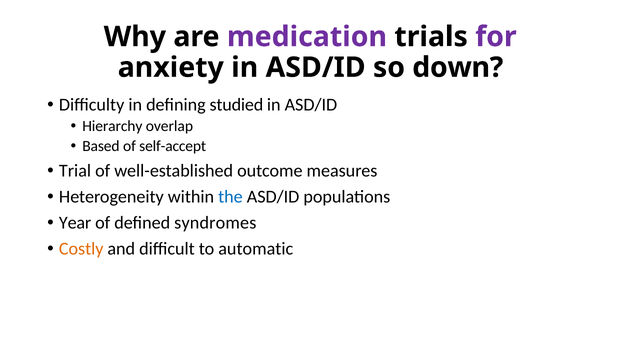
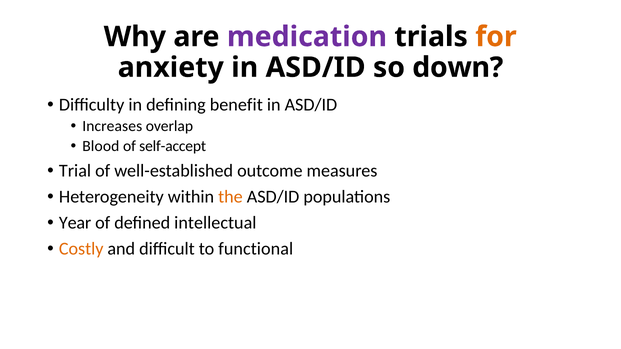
for colour: purple -> orange
studied: studied -> benefit
Hierarchy: Hierarchy -> Increases
Based: Based -> Blood
the colour: blue -> orange
syndromes: syndromes -> intellectual
automatic: automatic -> functional
